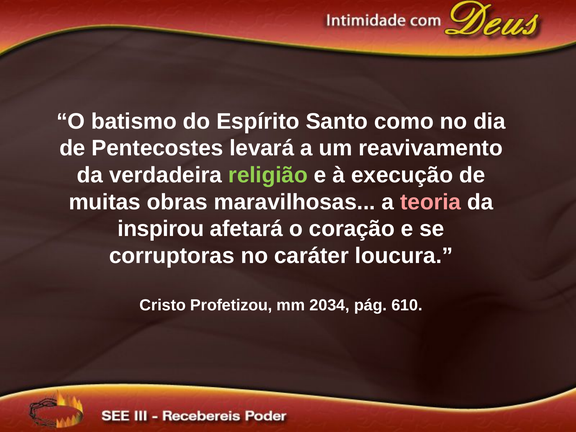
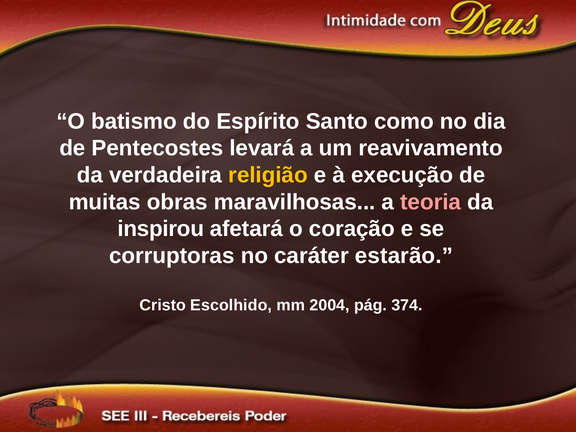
religião colour: light green -> yellow
loucura: loucura -> estarão
Profetizou: Profetizou -> Escolhido
2034: 2034 -> 2004
610: 610 -> 374
